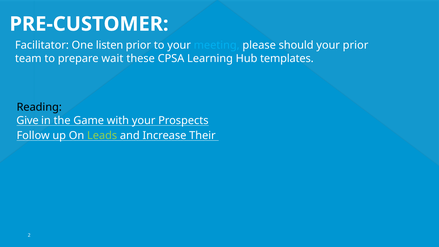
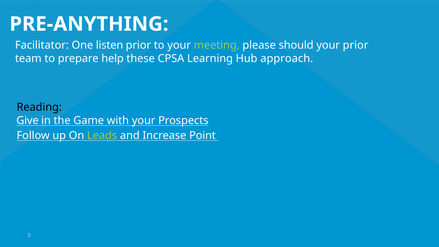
PRE-CUSTOMER: PRE-CUSTOMER -> PRE-ANYTHING
meeting colour: light blue -> light green
wait: wait -> help
templates: templates -> approach
Their: Their -> Point
